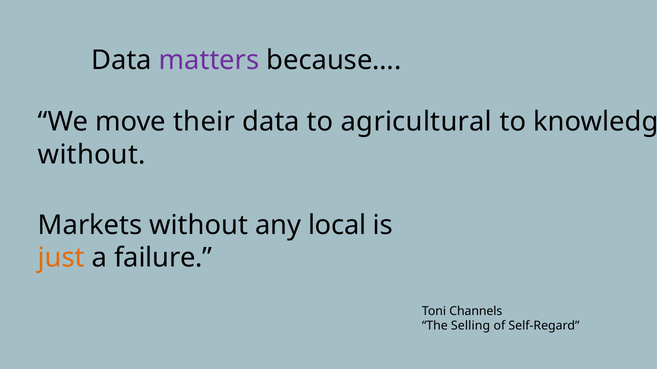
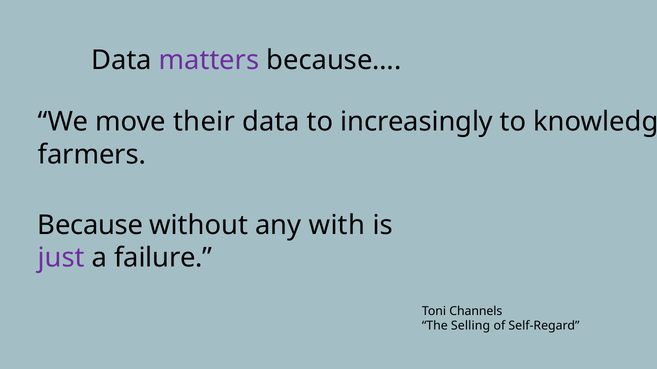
agricultural: agricultural -> increasingly
without at (92, 155): without -> farmers
Markets: Markets -> Because
local: local -> with
just colour: orange -> purple
